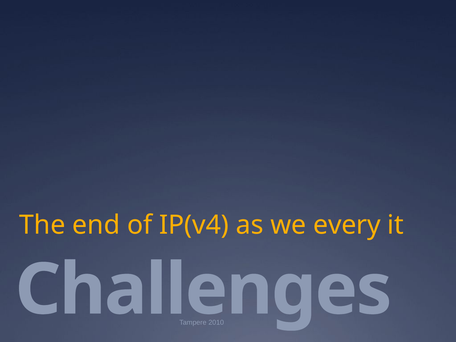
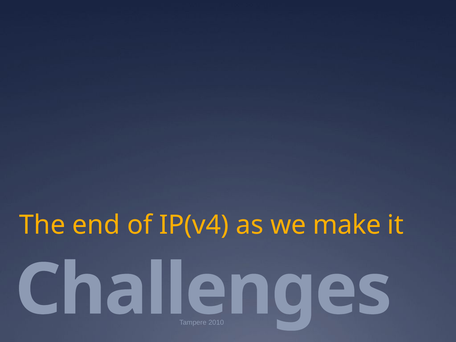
every: every -> make
